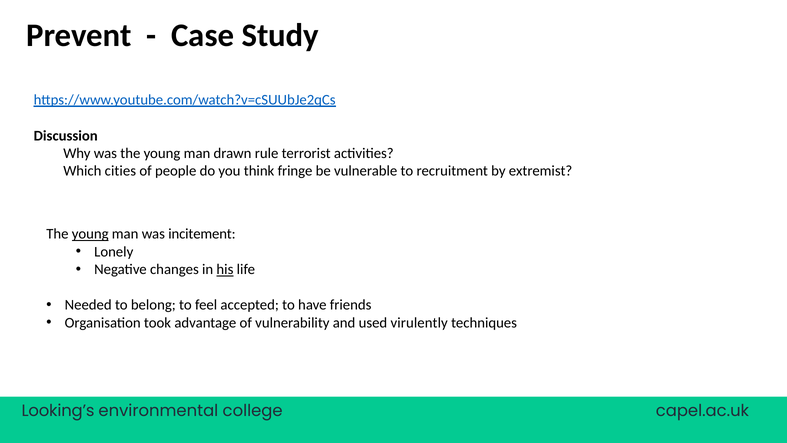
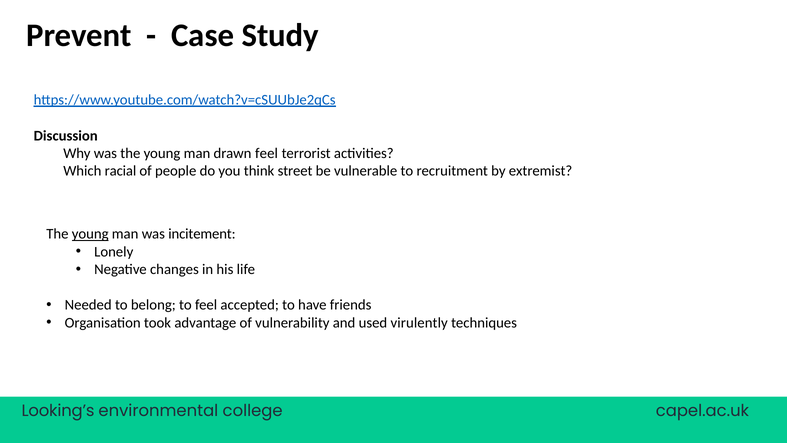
drawn rule: rule -> feel
cities: cities -> racial
fringe: fringe -> street
his underline: present -> none
